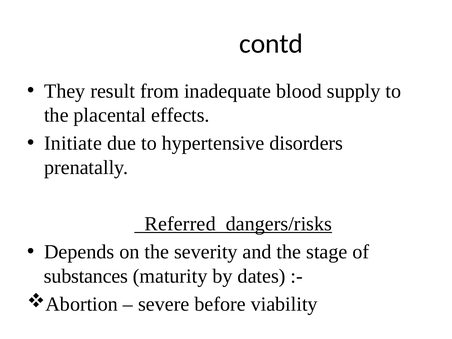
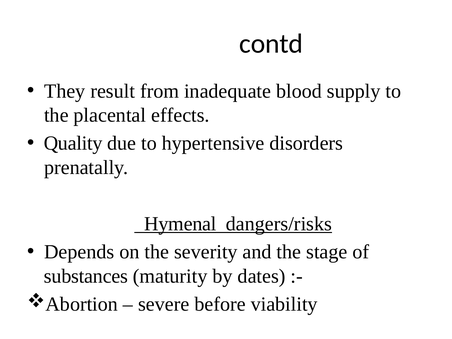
Initiate: Initiate -> Quality
Referred: Referred -> Hymenal
